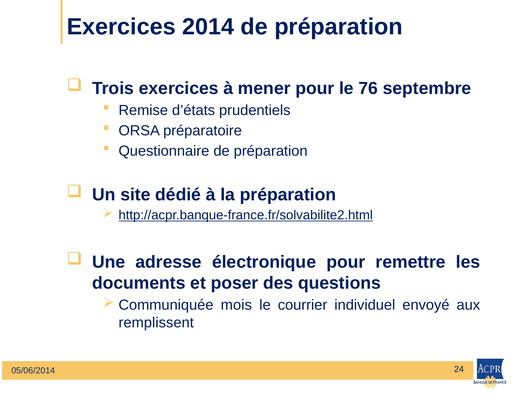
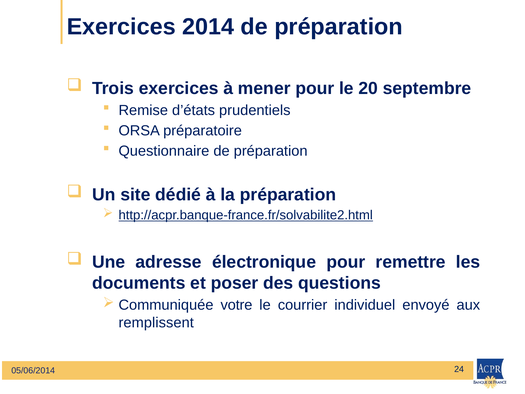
76: 76 -> 20
mois: mois -> votre
